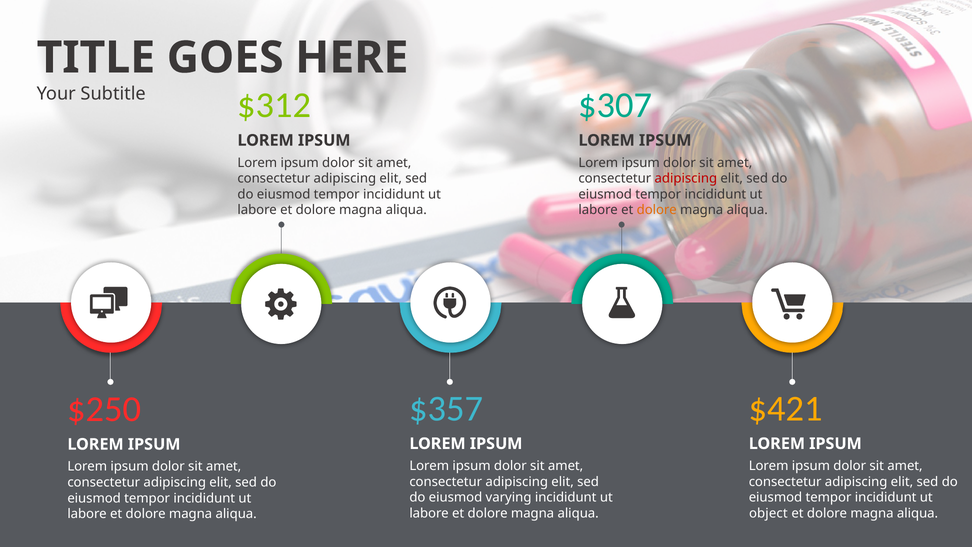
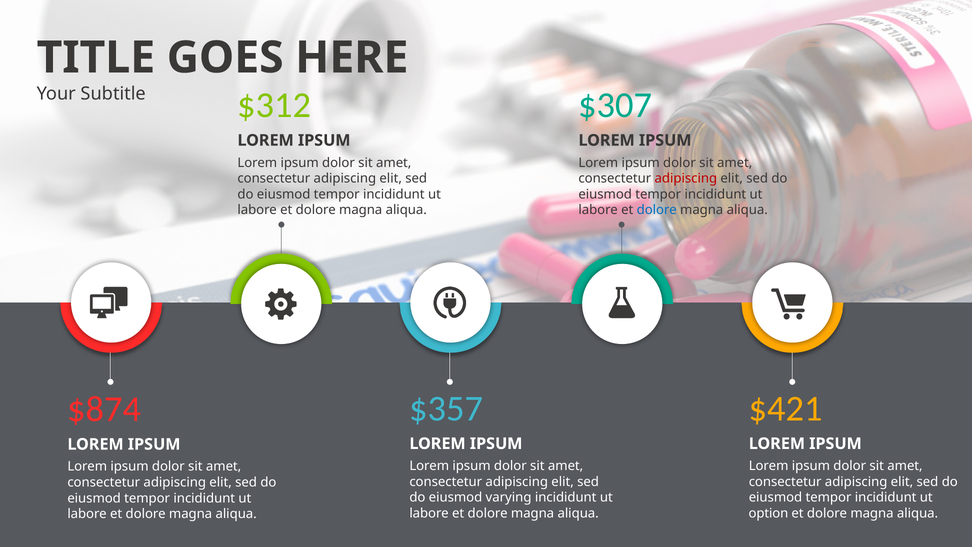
dolore at (657, 210) colour: orange -> blue
$250: $250 -> $874
object: object -> option
